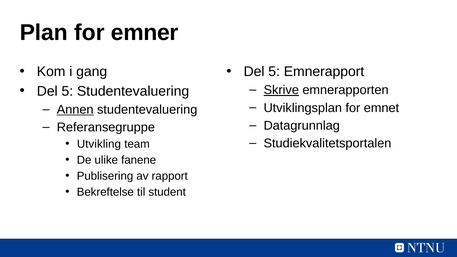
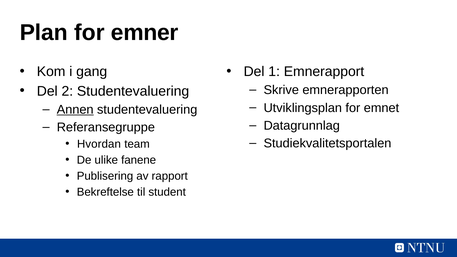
5 at (274, 72): 5 -> 1
Skrive underline: present -> none
5 at (67, 91): 5 -> 2
Utvikling: Utvikling -> Hvordan
